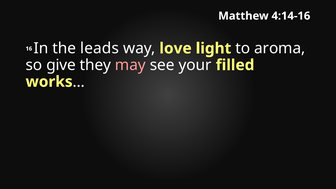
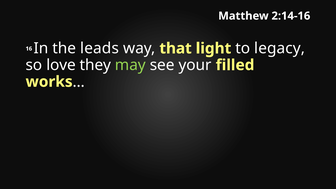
4:14-16: 4:14-16 -> 2:14-16
love: love -> that
aroma: aroma -> legacy
give: give -> love
may colour: pink -> light green
